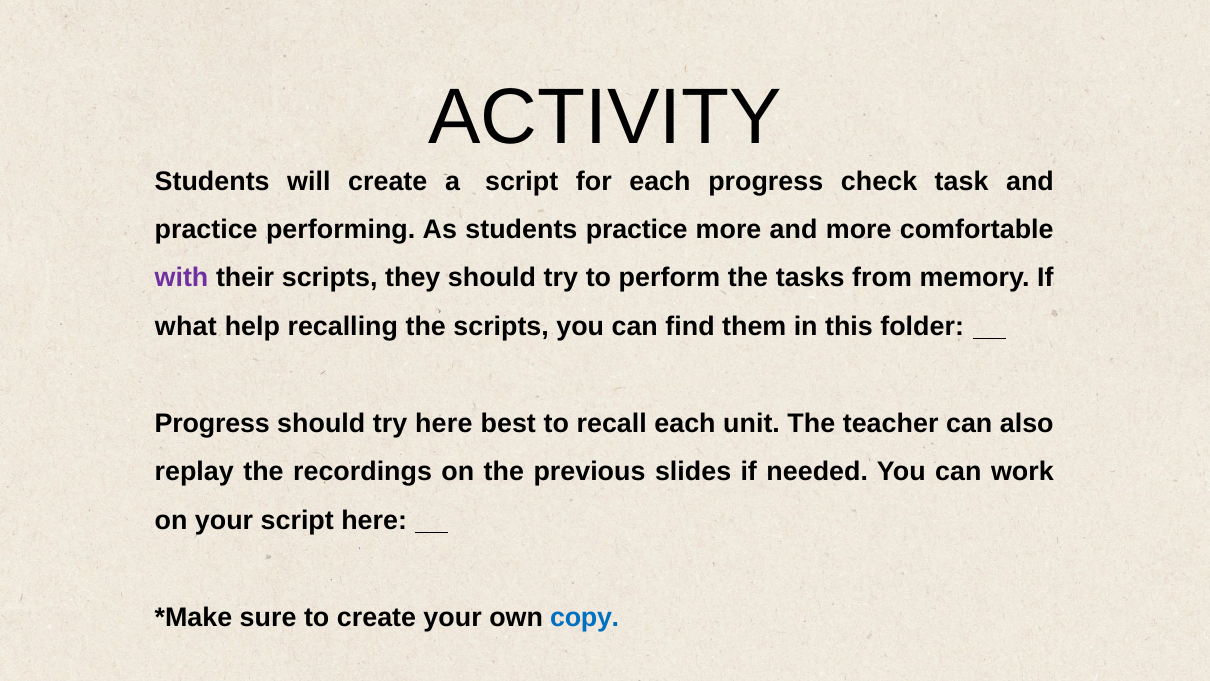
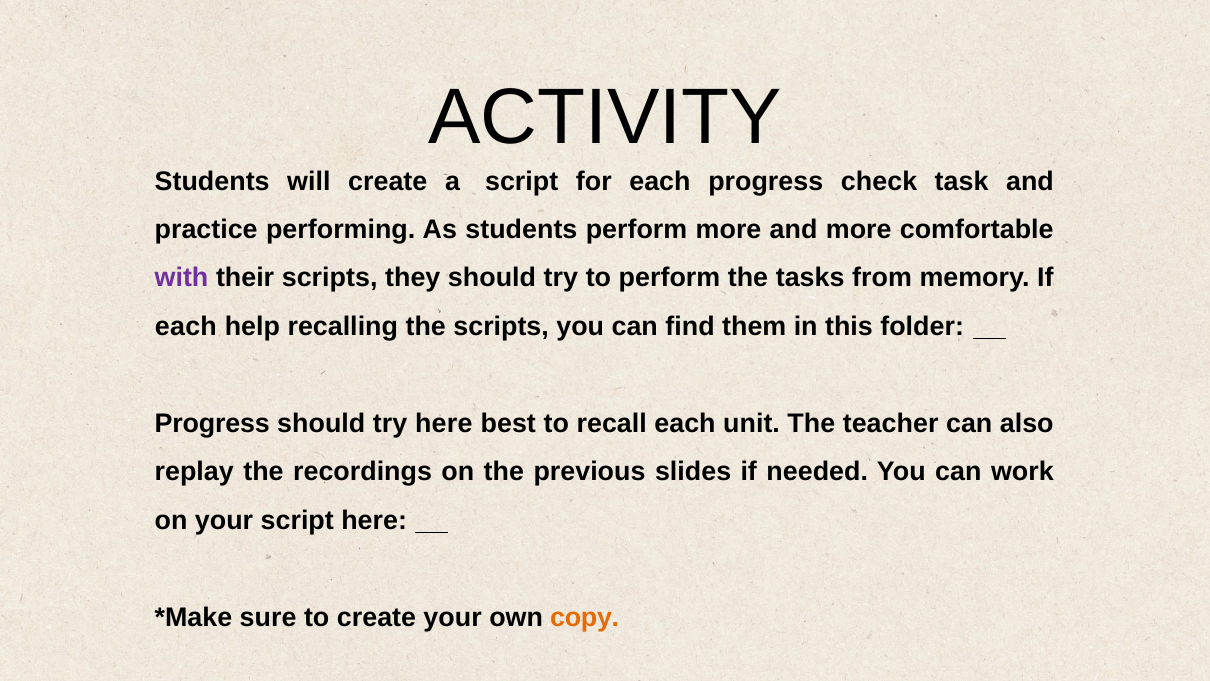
students practice: practice -> perform
what at (186, 326): what -> each
copy colour: blue -> orange
